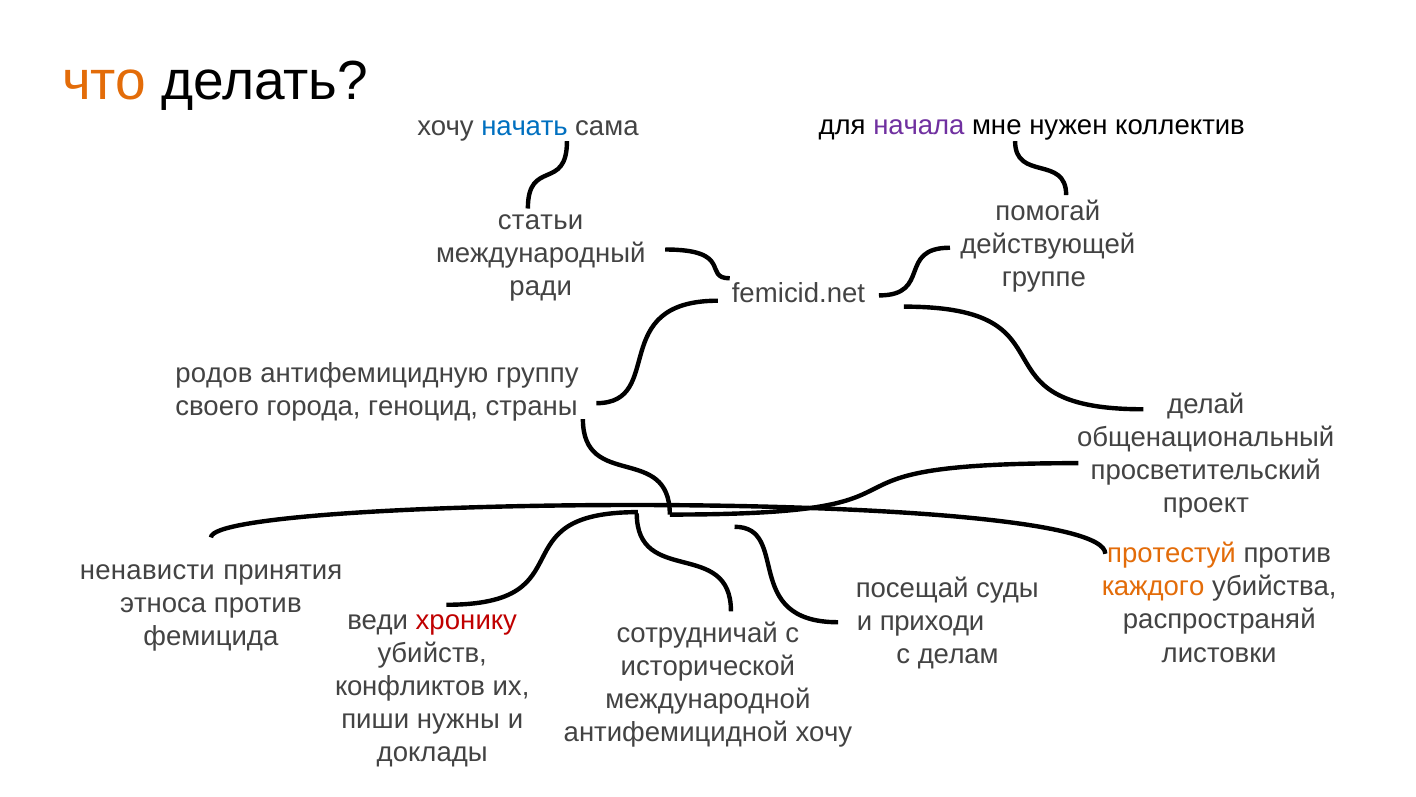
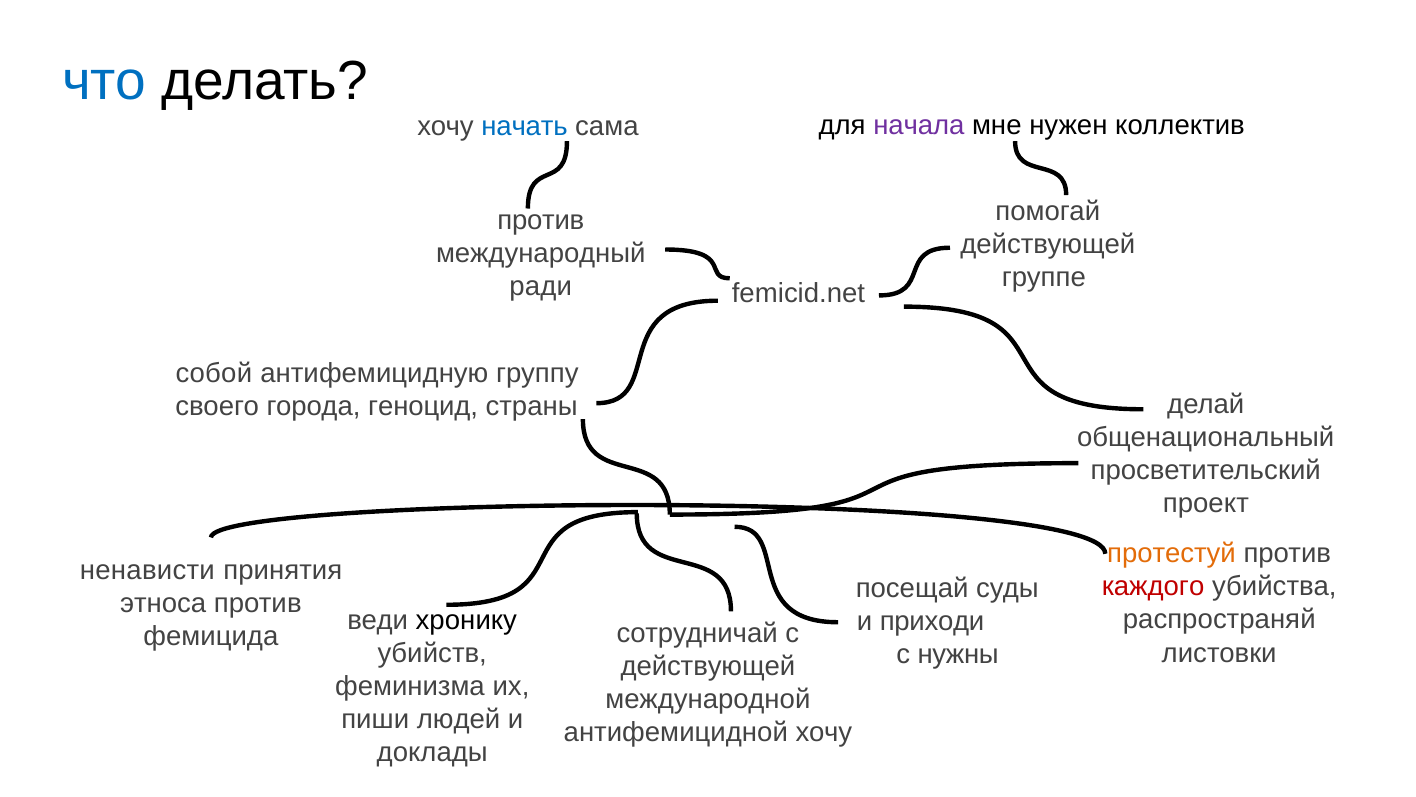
что colour: orange -> blue
статьи at (541, 220): статьи -> против
родов: родов -> собой
каждого colour: orange -> red
хронику colour: red -> black
делам: делам -> нужны
исторической at (708, 666): исторической -> действующей
конфликтов: конфликтов -> феминизма
нужны: нужны -> людей
